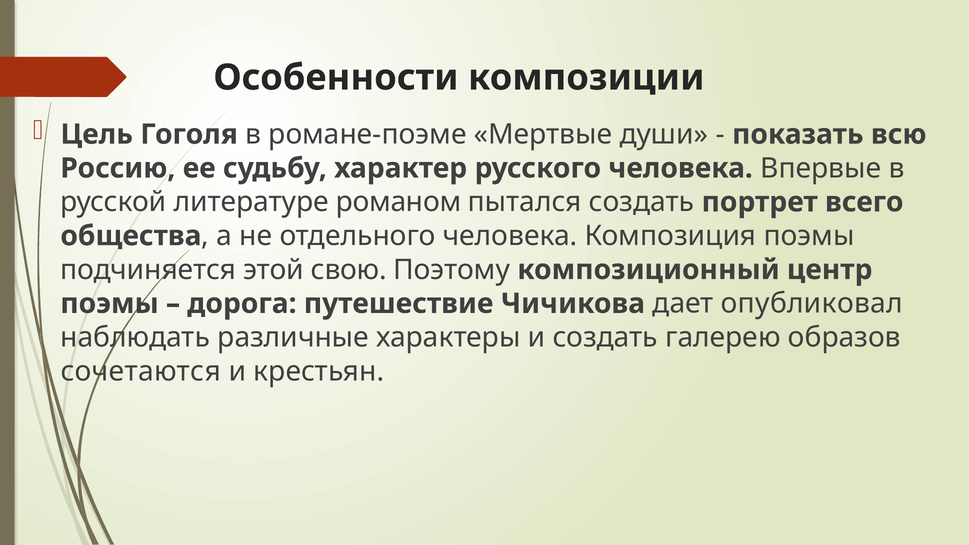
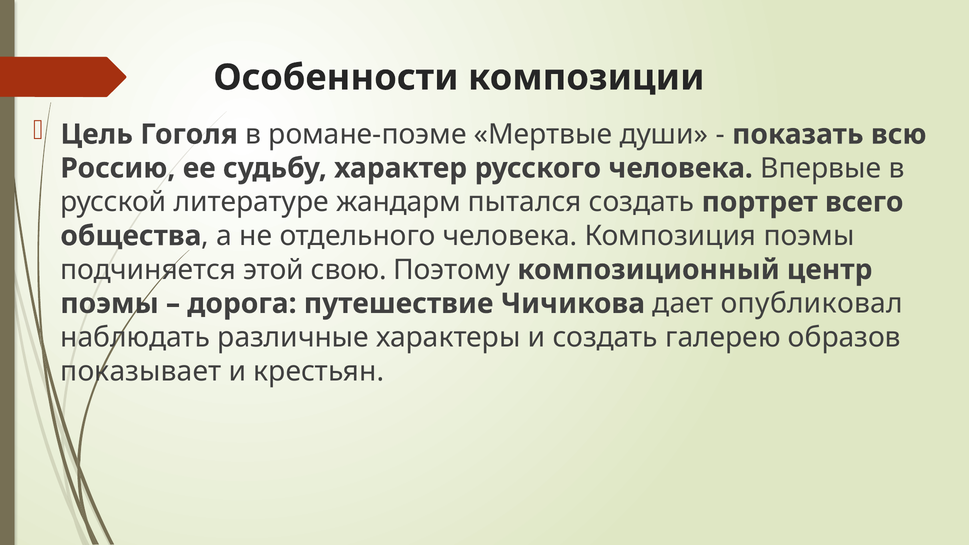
романом: романом -> жандарм
сочетаются: сочетаются -> показывает
